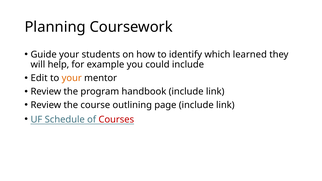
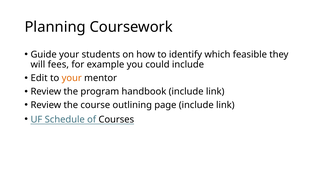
learned: learned -> feasible
help: help -> fees
Courses colour: red -> black
